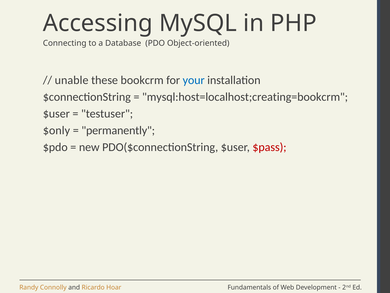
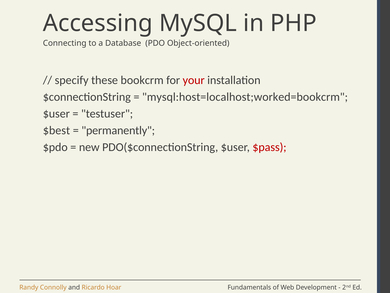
unable: unable -> specify
your colour: blue -> red
mysql:host=localhost;creating=bookcrm: mysql:host=localhost;creating=bookcrm -> mysql:host=localhost;worked=bookcrm
$only: $only -> $best
